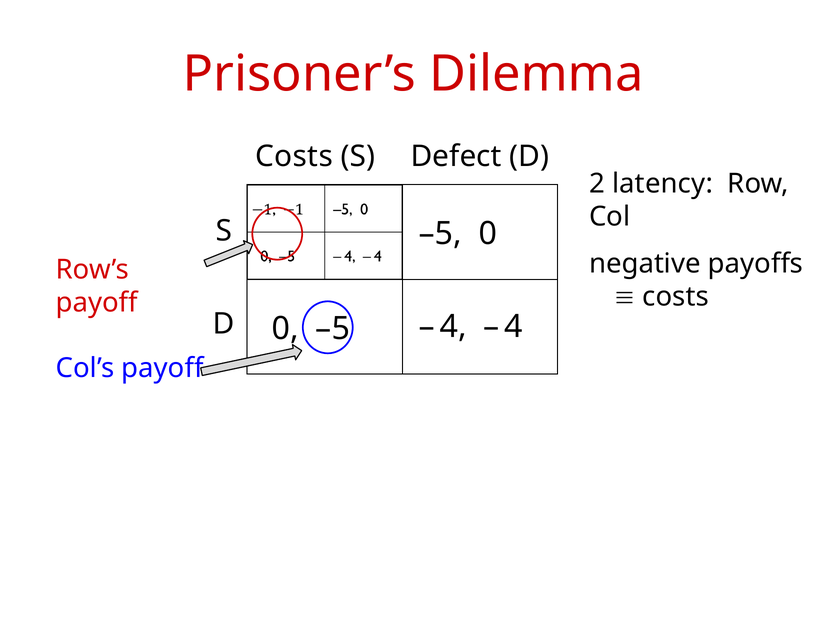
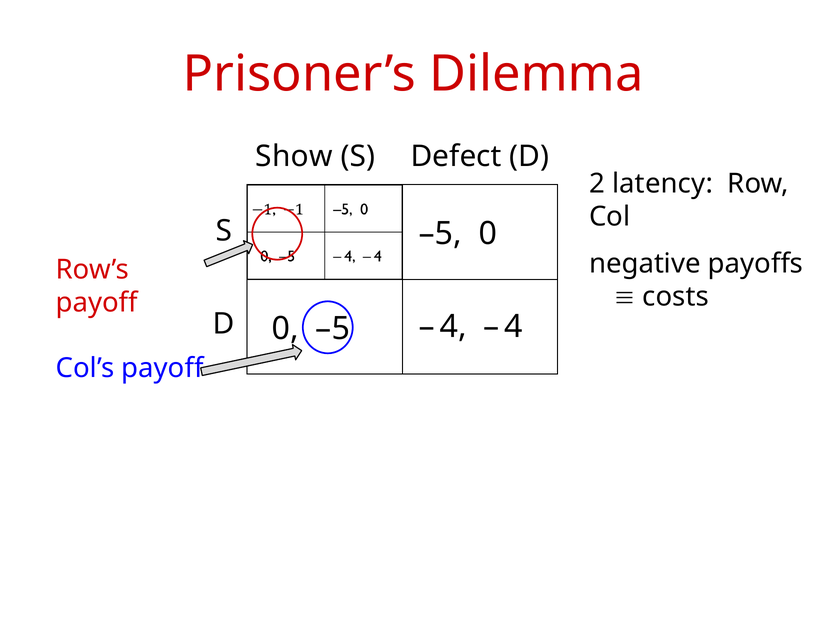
Costs at (294, 156): Costs -> Show
